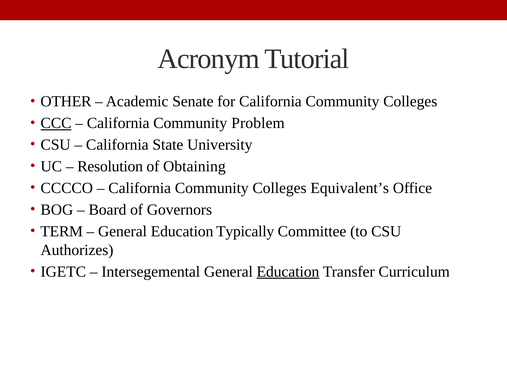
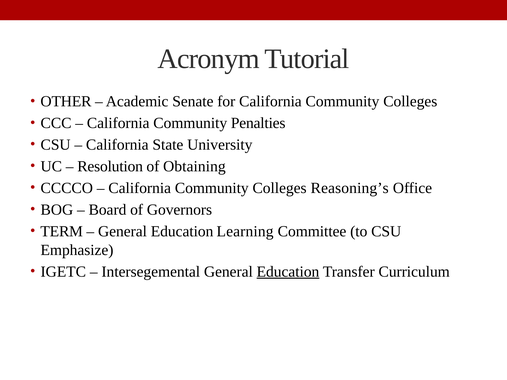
CCC underline: present -> none
Problem: Problem -> Penalties
Equivalent’s: Equivalent’s -> Reasoning’s
Typically: Typically -> Learning
Authorizes: Authorizes -> Emphasize
